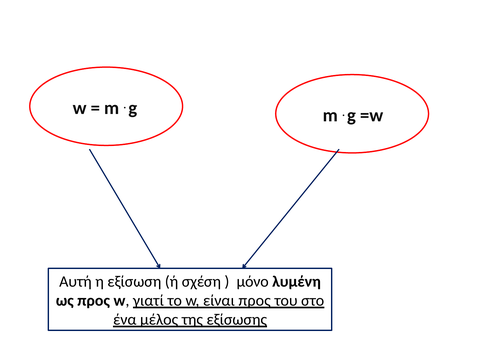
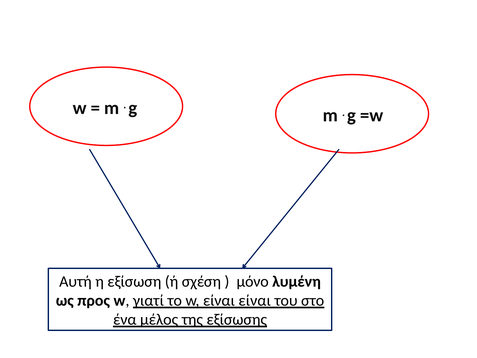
είναι προς: προς -> είναι
